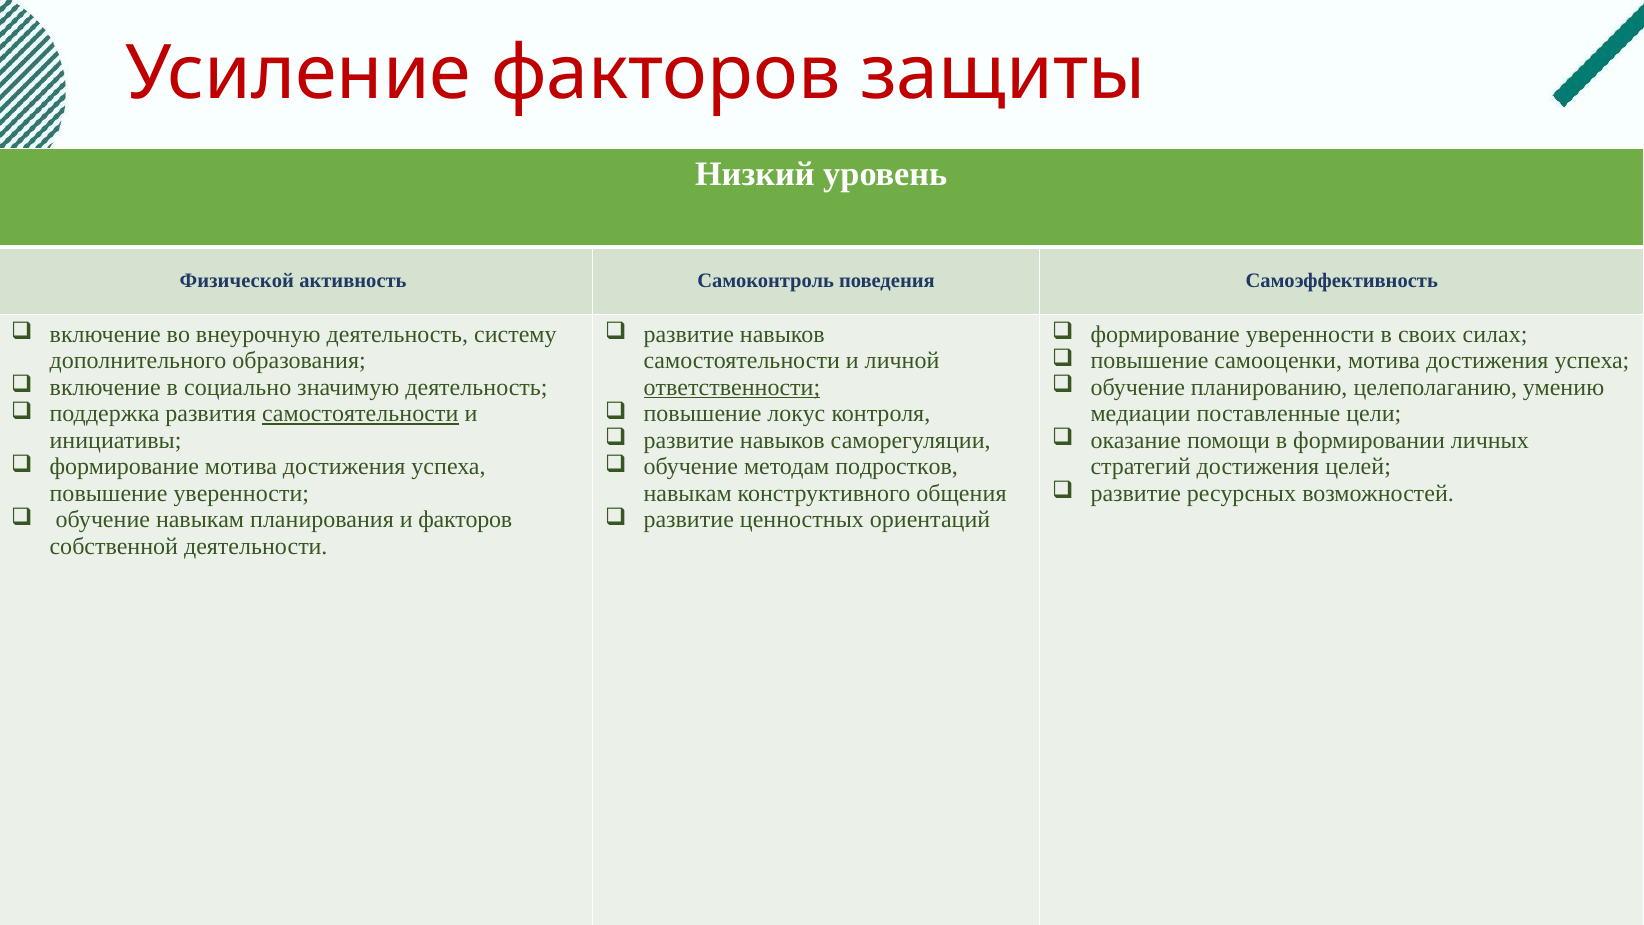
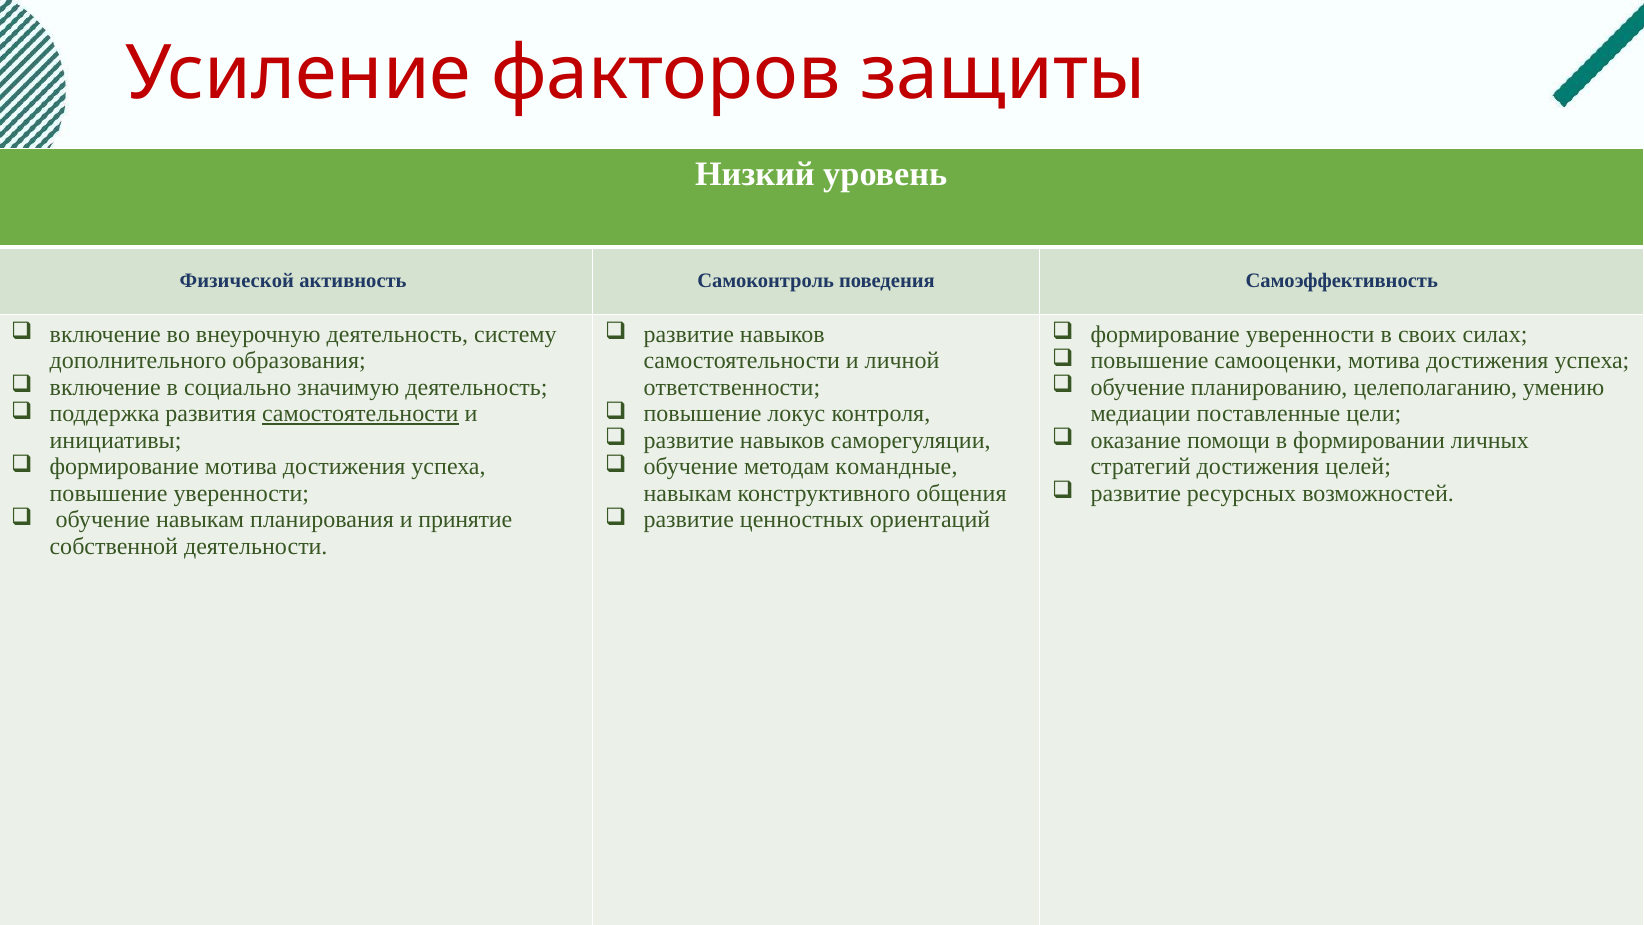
ответственности underline: present -> none
подростков: подростков -> командные
и факторов: факторов -> принятие
